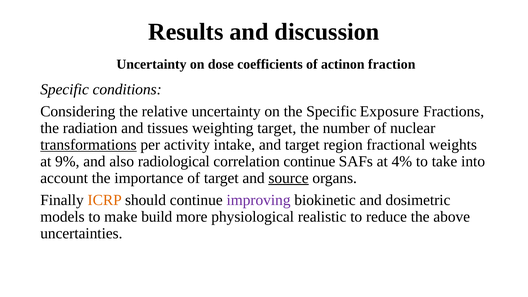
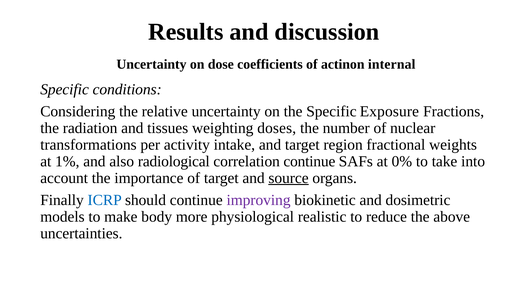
fraction: fraction -> internal
weighting target: target -> doses
transformations underline: present -> none
9%: 9% -> 1%
4%: 4% -> 0%
ICRP colour: orange -> blue
build: build -> body
